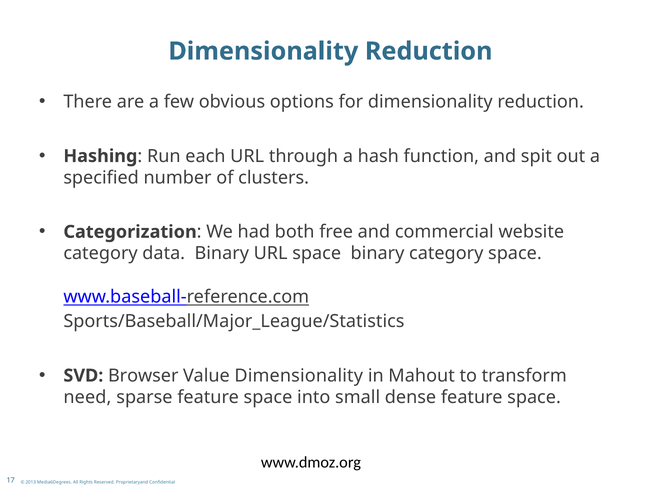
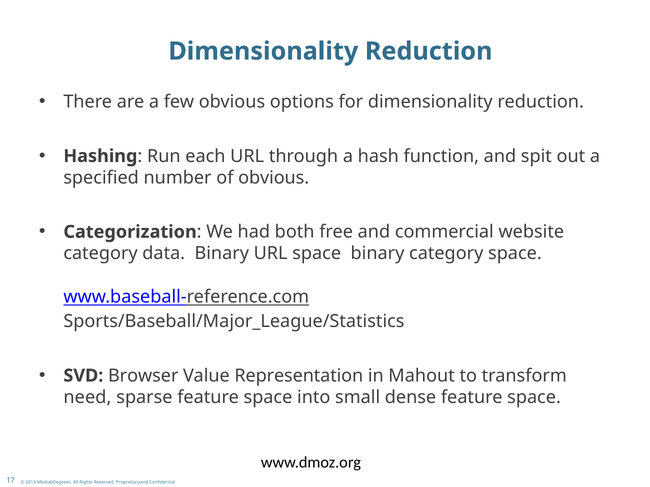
of clusters: clusters -> obvious
Value Dimensionality: Dimensionality -> Representation
